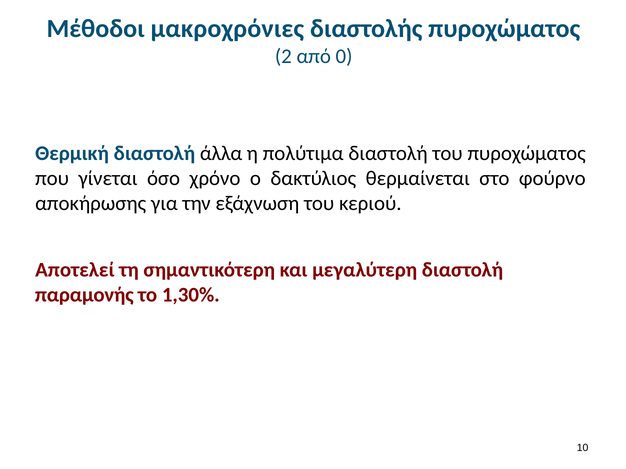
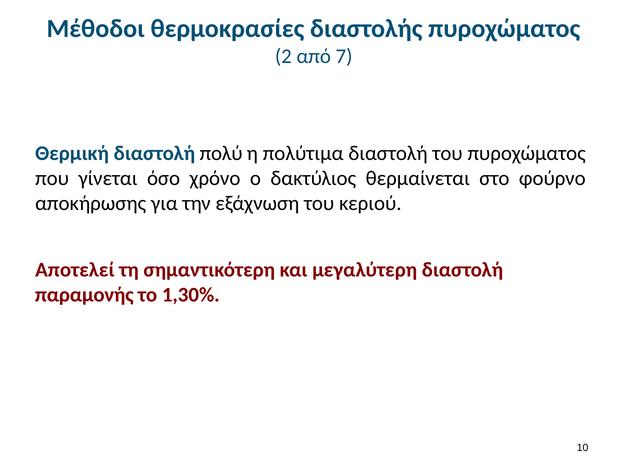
μακροχρόνιες: μακροχρόνιες -> θερμοκρασίες
0: 0 -> 7
άλλα: άλλα -> πολύ
